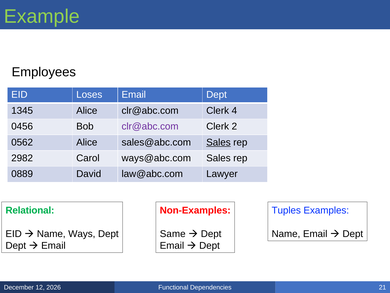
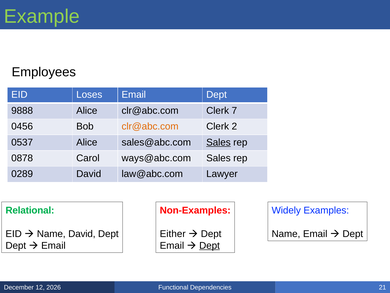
1345: 1345 -> 9888
4: 4 -> 7
clr@abc.com at (150, 126) colour: purple -> orange
0562: 0562 -> 0537
2982: 2982 -> 0878
0889: 0889 -> 0289
Tuples: Tuples -> Widely
Name Ways: Ways -> David
Same: Same -> Either
Dept at (210, 245) underline: none -> present
